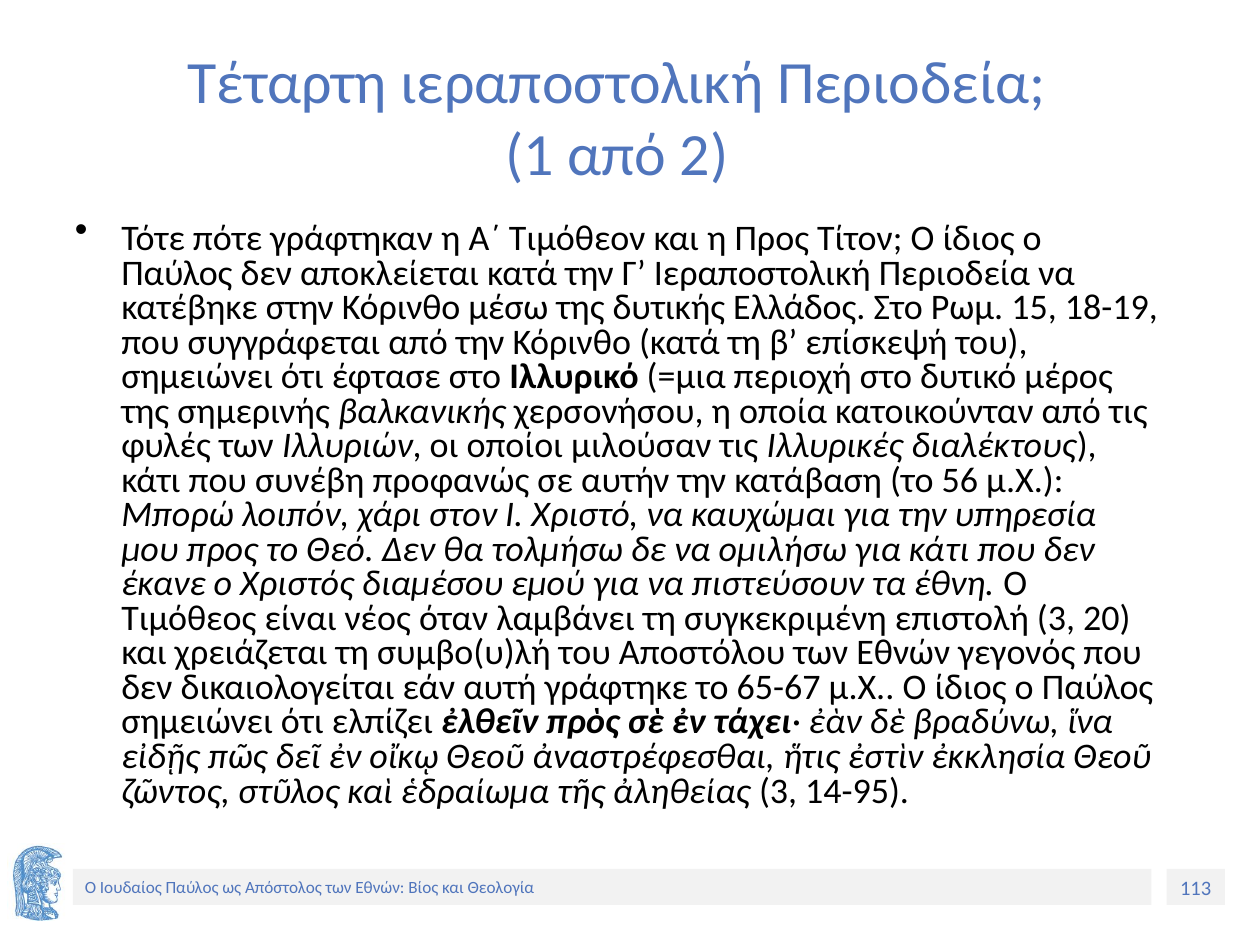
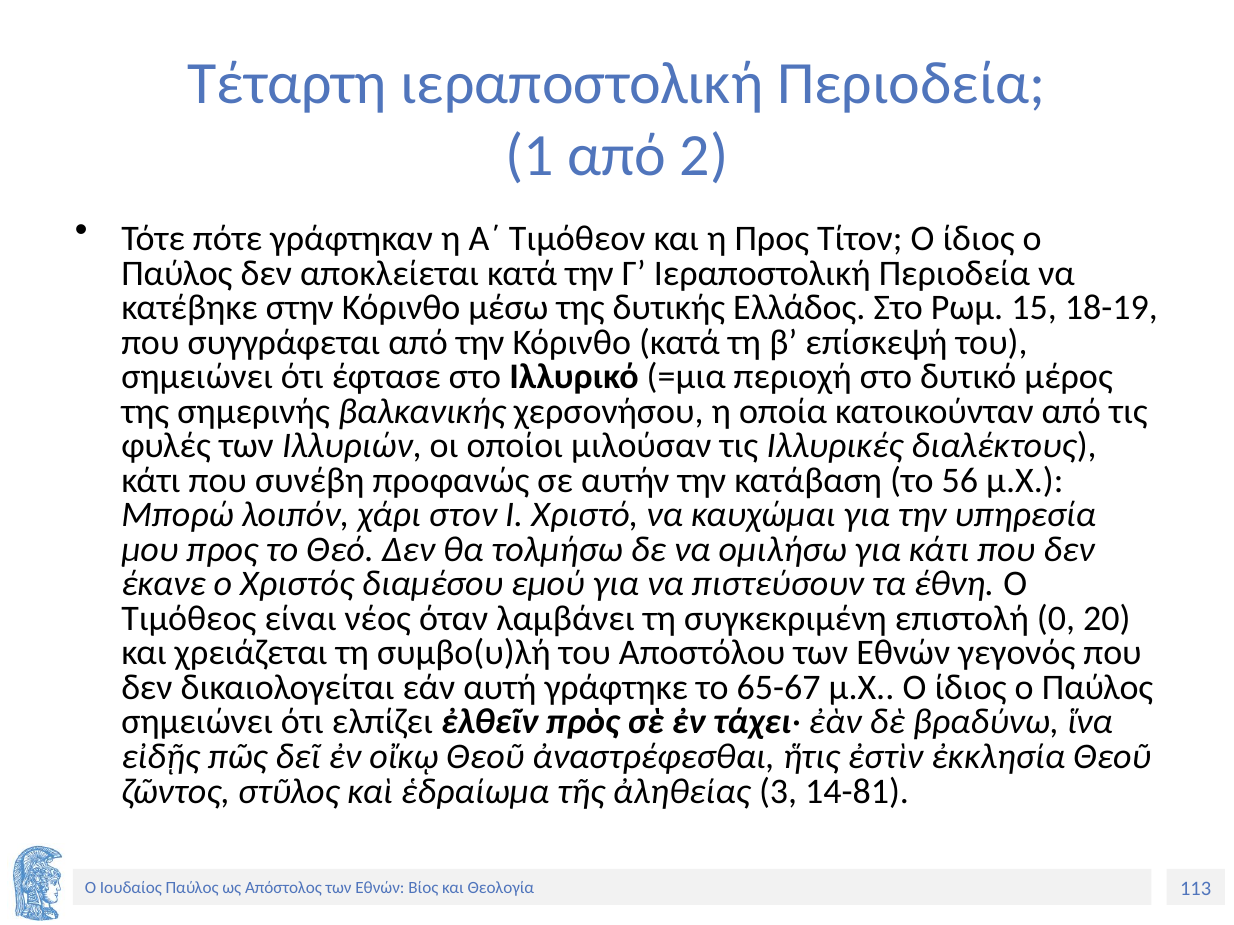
επιστολή 3: 3 -> 0
14-95: 14-95 -> 14-81
